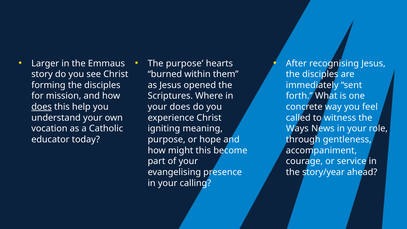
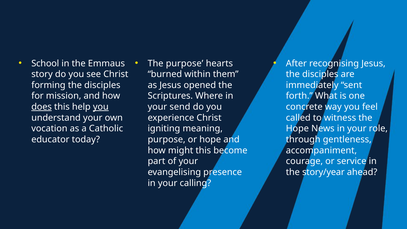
Larger: Larger -> School
you at (101, 107) underline: none -> present
your does: does -> send
Ways at (297, 129): Ways -> Hope
